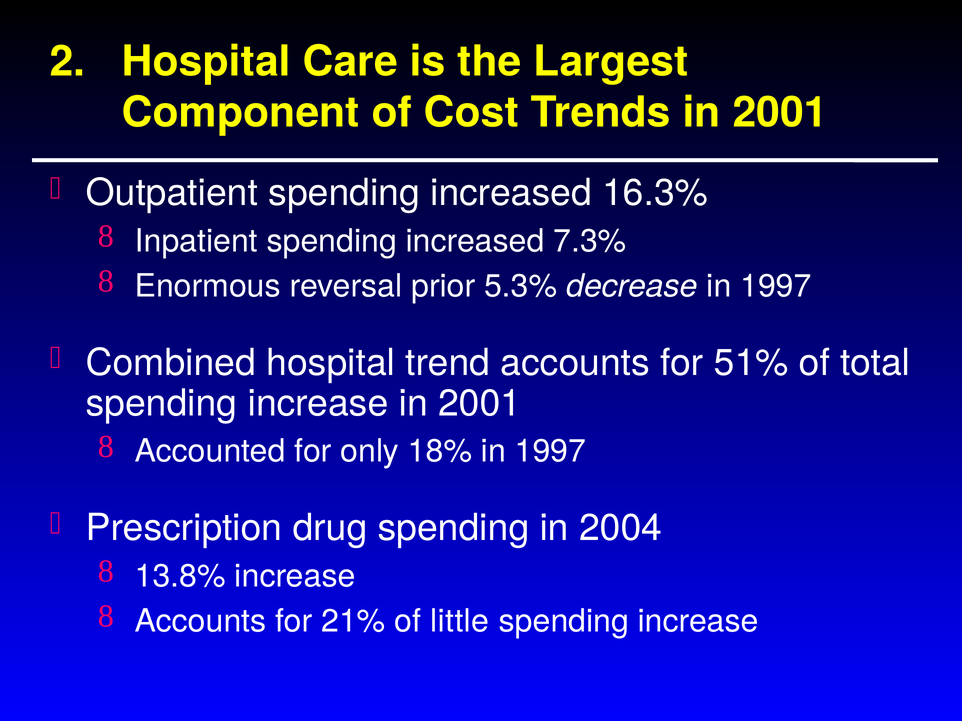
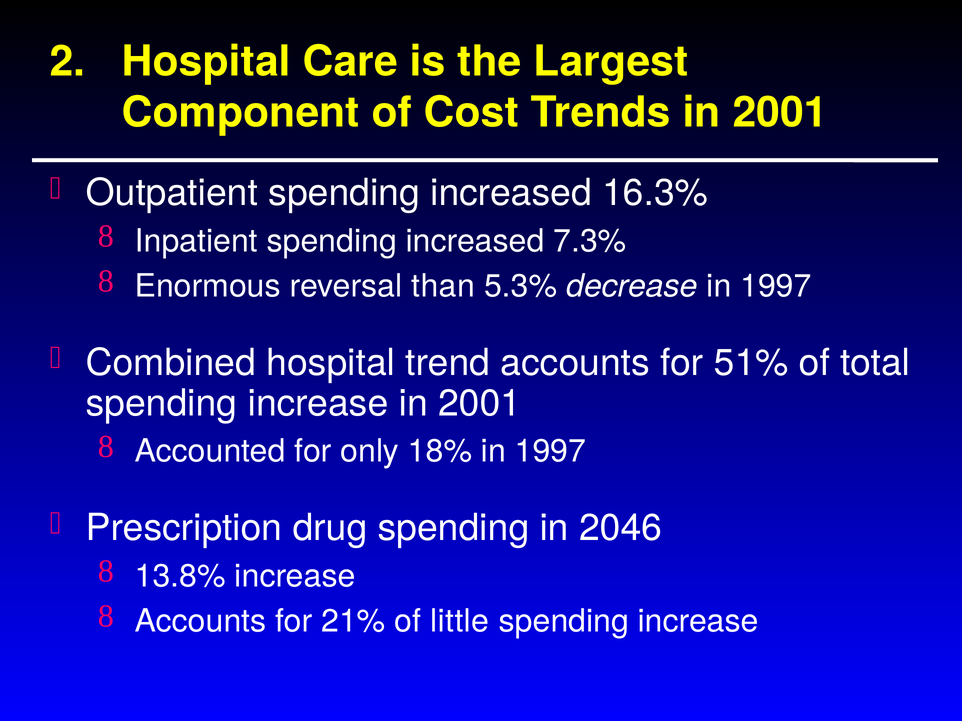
prior: prior -> than
2004: 2004 -> 2046
